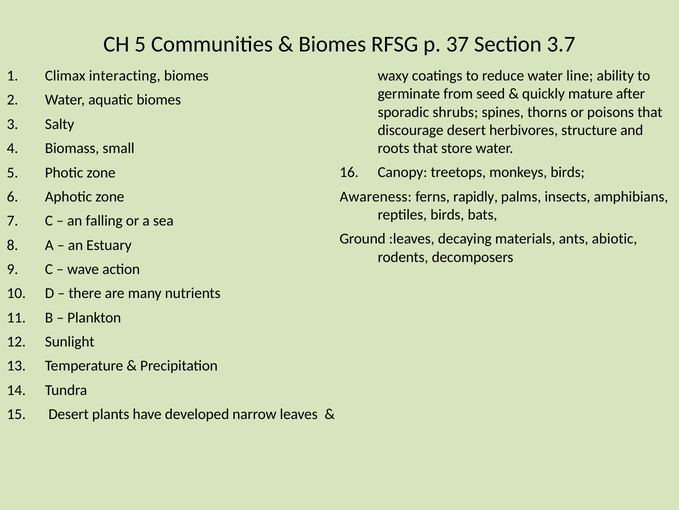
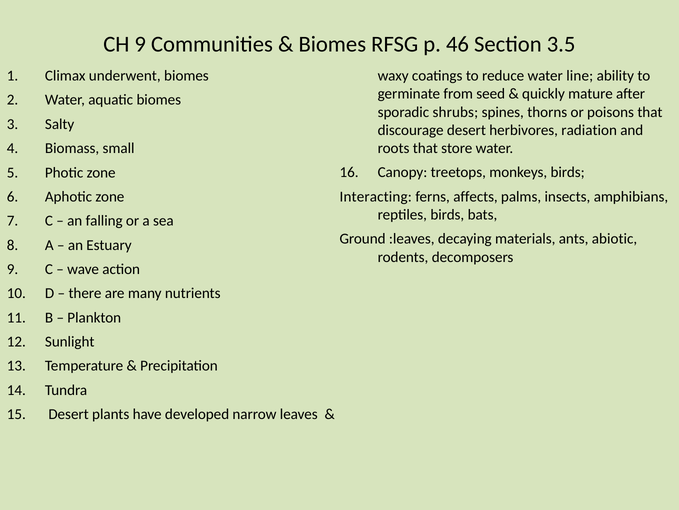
CH 5: 5 -> 9
37: 37 -> 46
3.7: 3.7 -> 3.5
interacting: interacting -> underwent
structure: structure -> radiation
Awareness: Awareness -> Interacting
rapidly: rapidly -> affects
